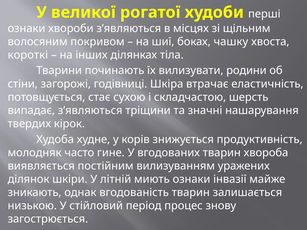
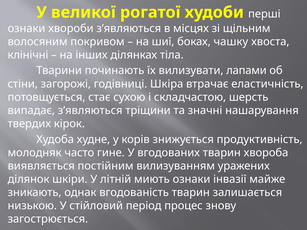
короткі: короткі -> клінічні
родини: родини -> лапами
